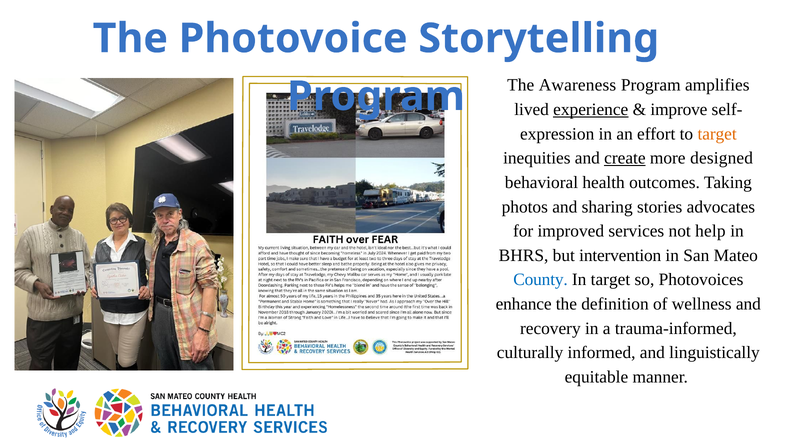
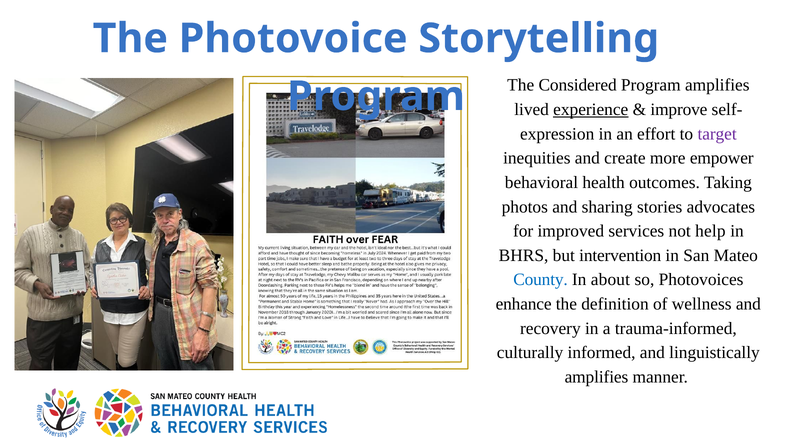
Awareness: Awareness -> Considered
target at (717, 134) colour: orange -> purple
create underline: present -> none
designed: designed -> empower
In target: target -> about
equitable at (596, 377): equitable -> amplifies
